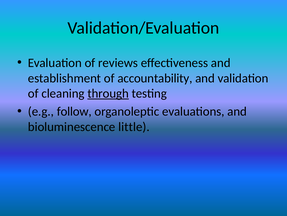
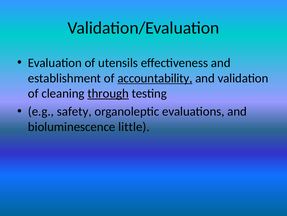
reviews: reviews -> utensils
accountability underline: none -> present
follow: follow -> safety
